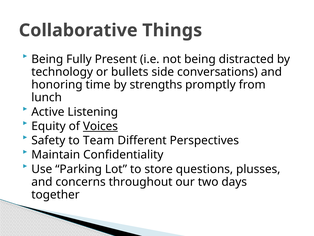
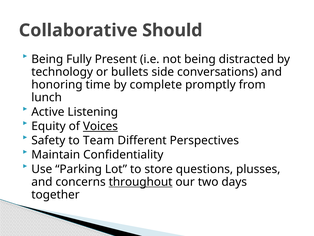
Things: Things -> Should
strengths: strengths -> complete
throughout underline: none -> present
